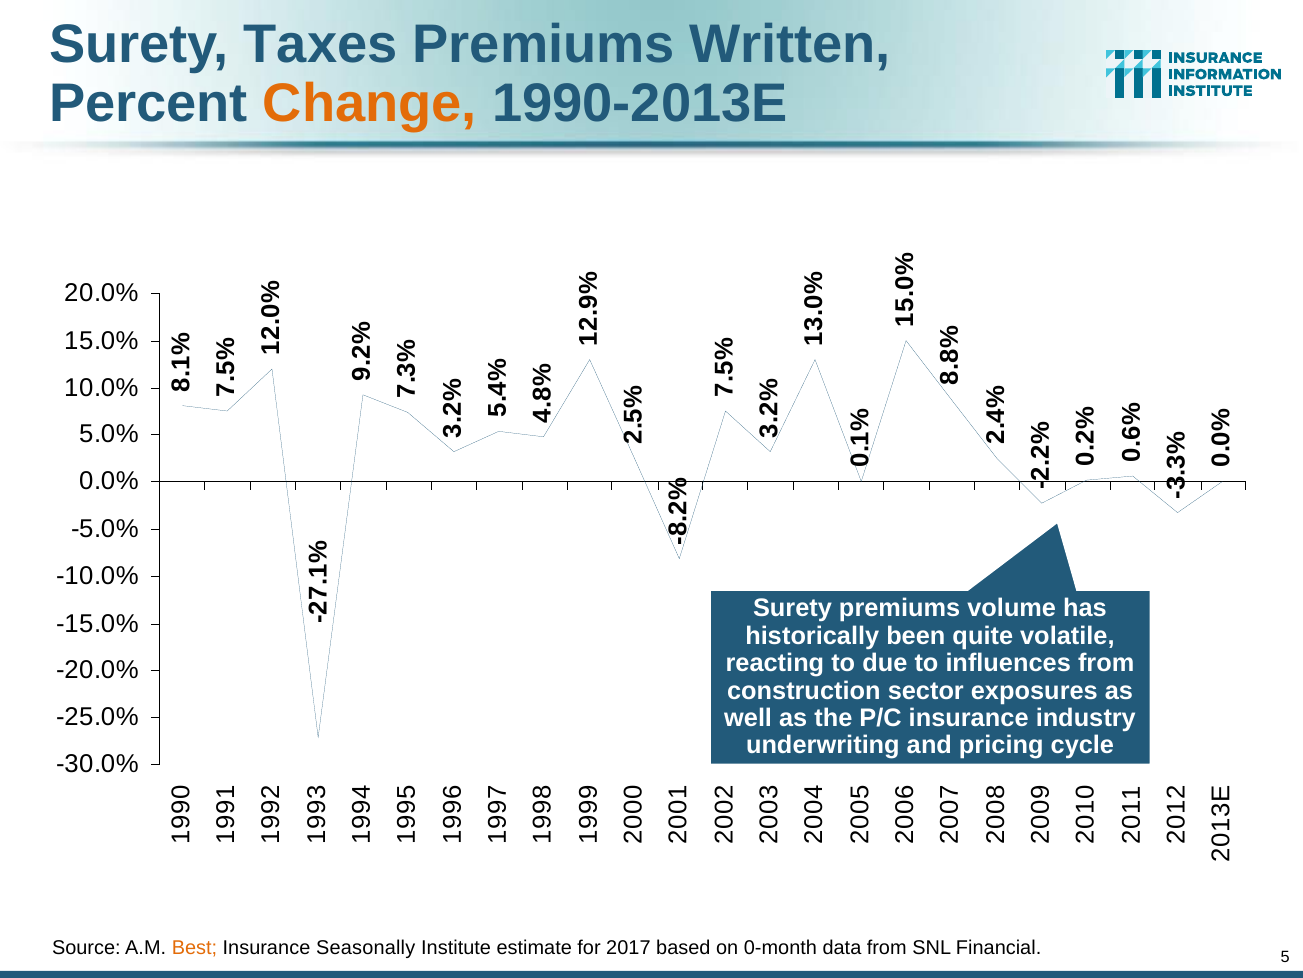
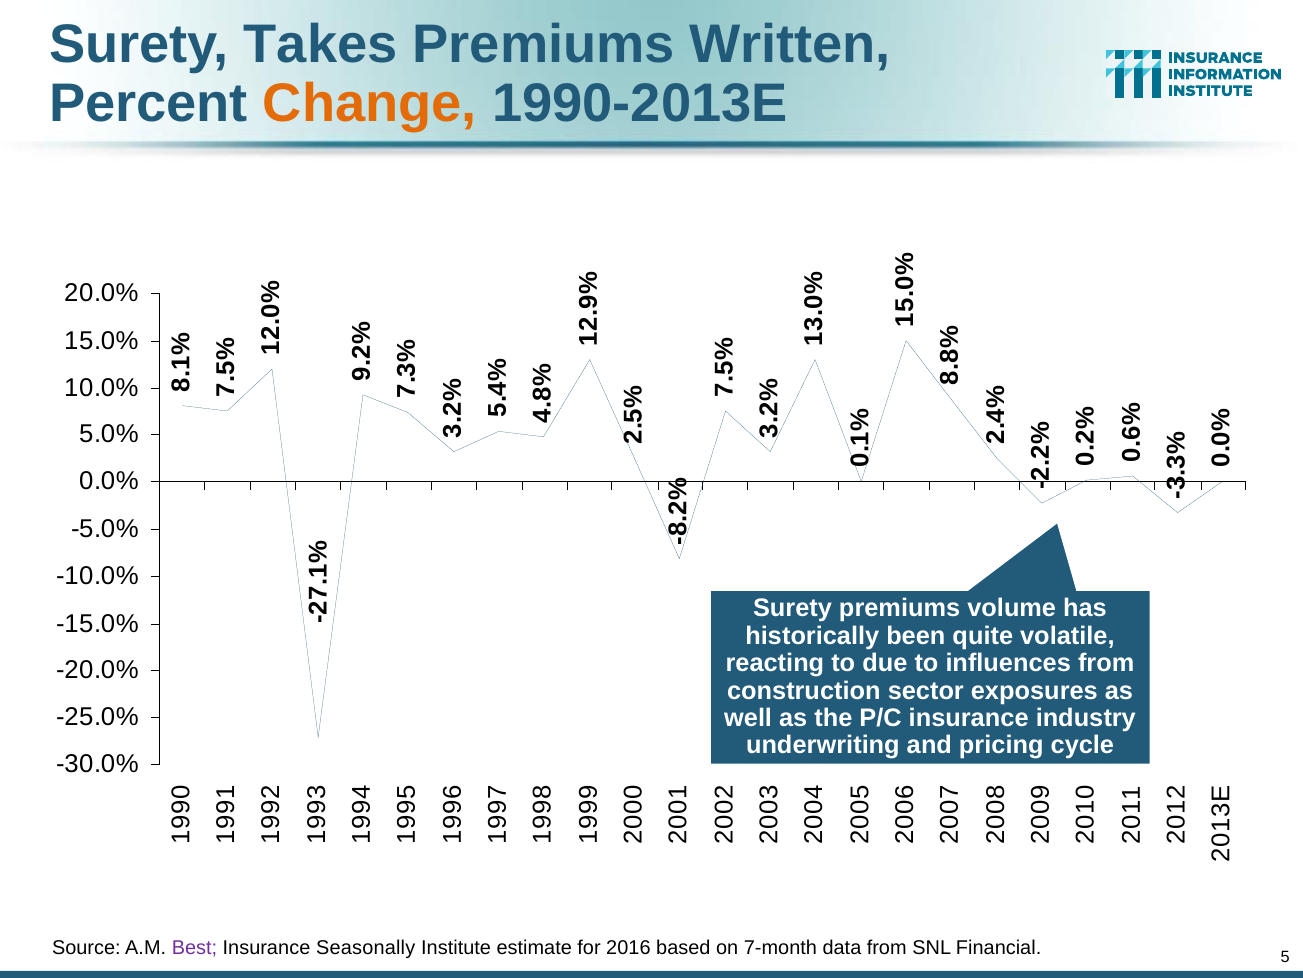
Taxes: Taxes -> Takes
Best colour: orange -> purple
2017: 2017 -> 2016
0-month: 0-month -> 7-month
